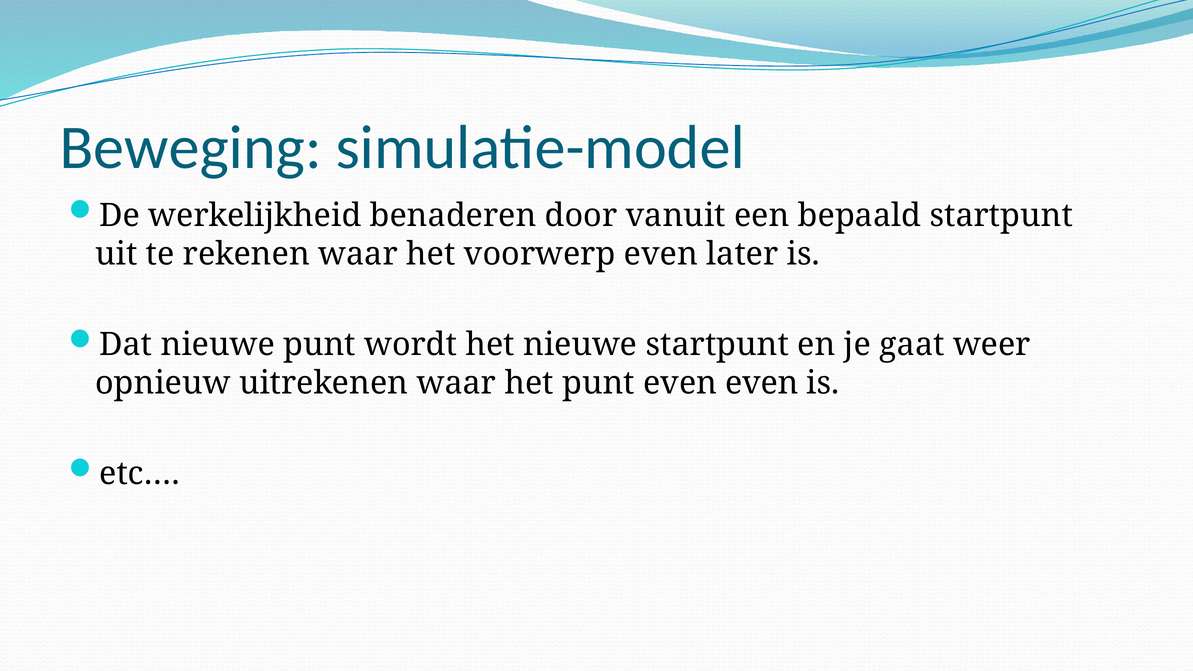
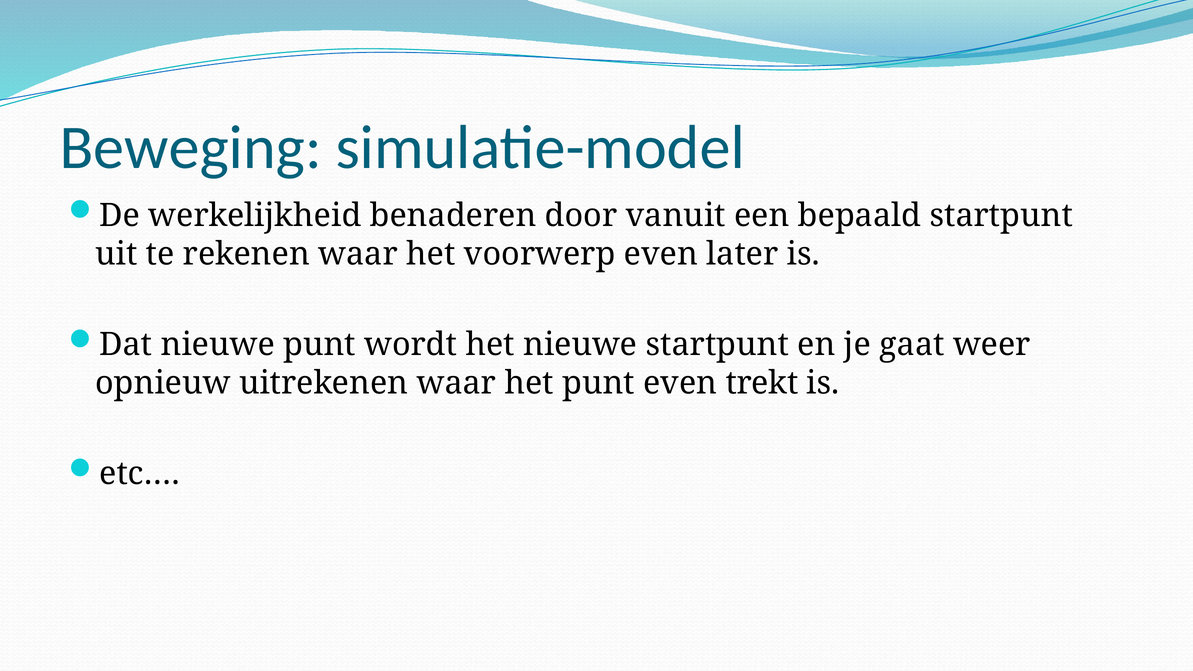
even even: even -> trekt
